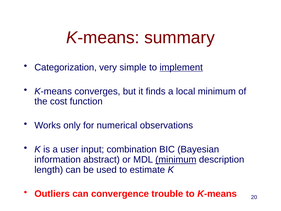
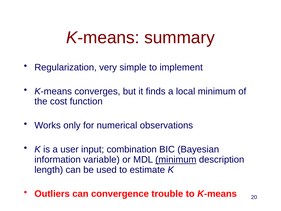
Categorization: Categorization -> Regularization
implement underline: present -> none
abstract: abstract -> variable
